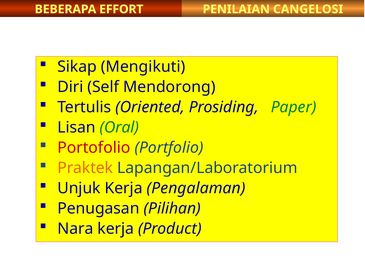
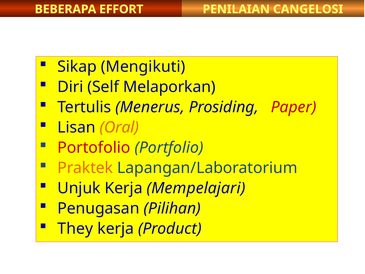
Mendorong: Mendorong -> Melaporkan
Oriented: Oriented -> Menerus
Paper colour: green -> red
Oral colour: green -> orange
Pengalaman: Pengalaman -> Mempelajari
Nara: Nara -> They
